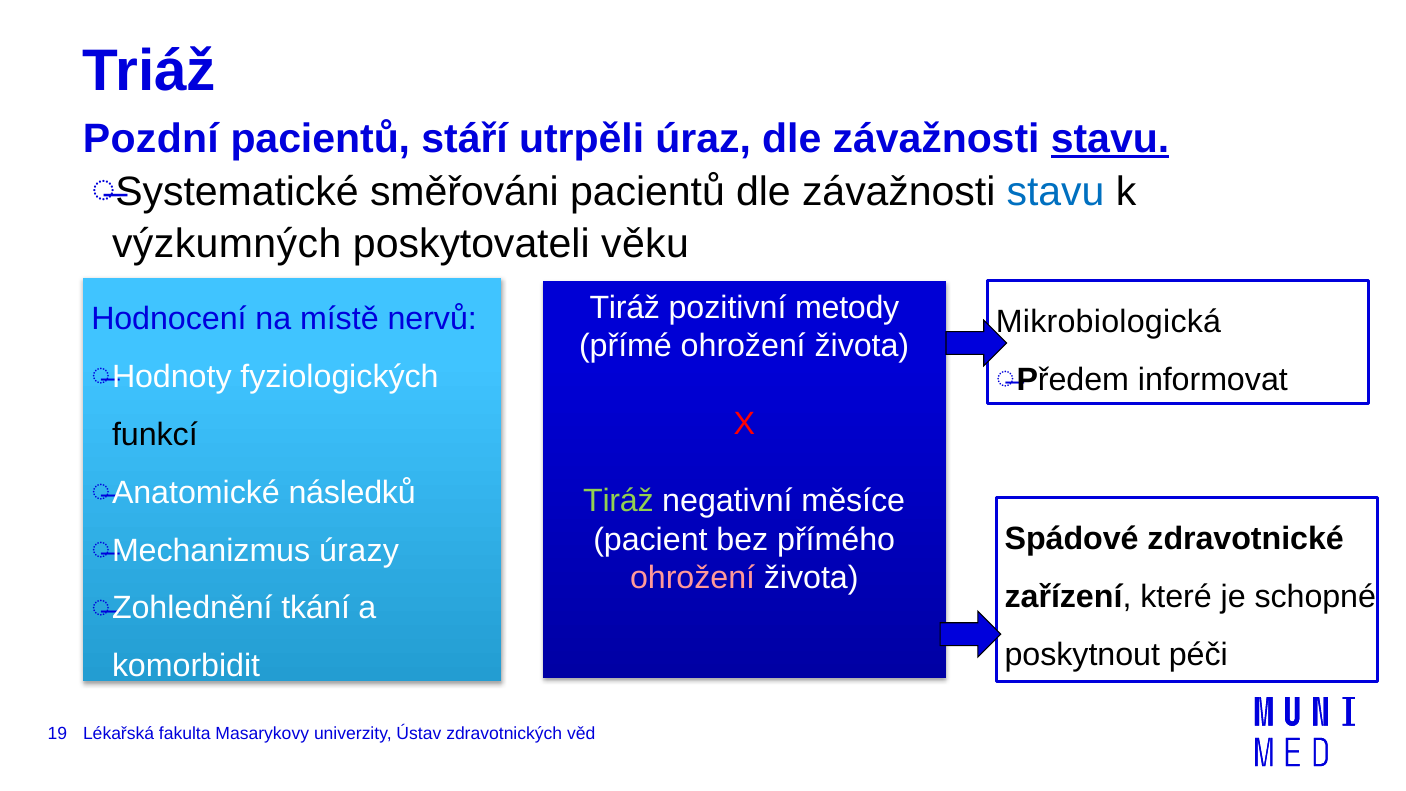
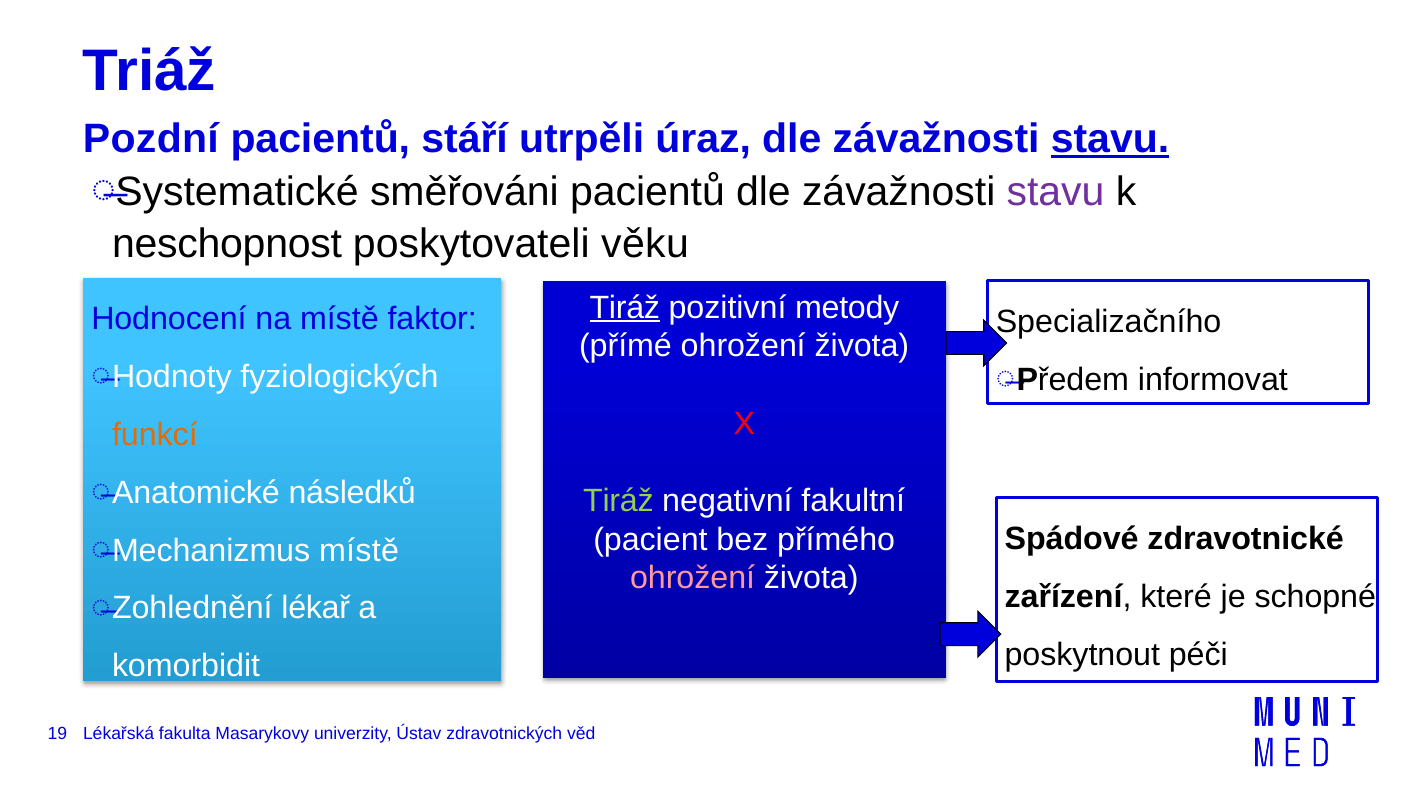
stavu at (1056, 192) colour: blue -> purple
výzkumných: výzkumných -> neschopnost
Tiráž at (625, 307) underline: none -> present
nervů: nervů -> faktor
Mikrobiologická: Mikrobiologická -> Specializačního
funkcí colour: black -> orange
měsíce: měsíce -> fakultní
úrazy at (359, 550): úrazy -> místě
tkání: tkání -> lékař
